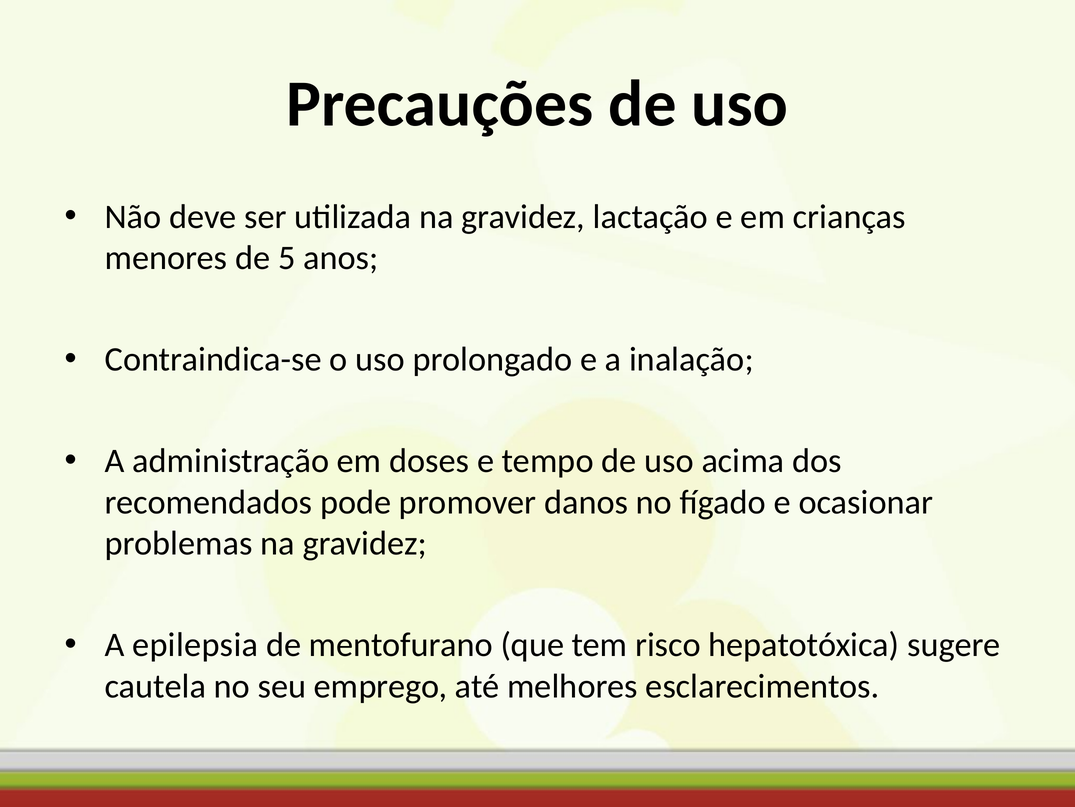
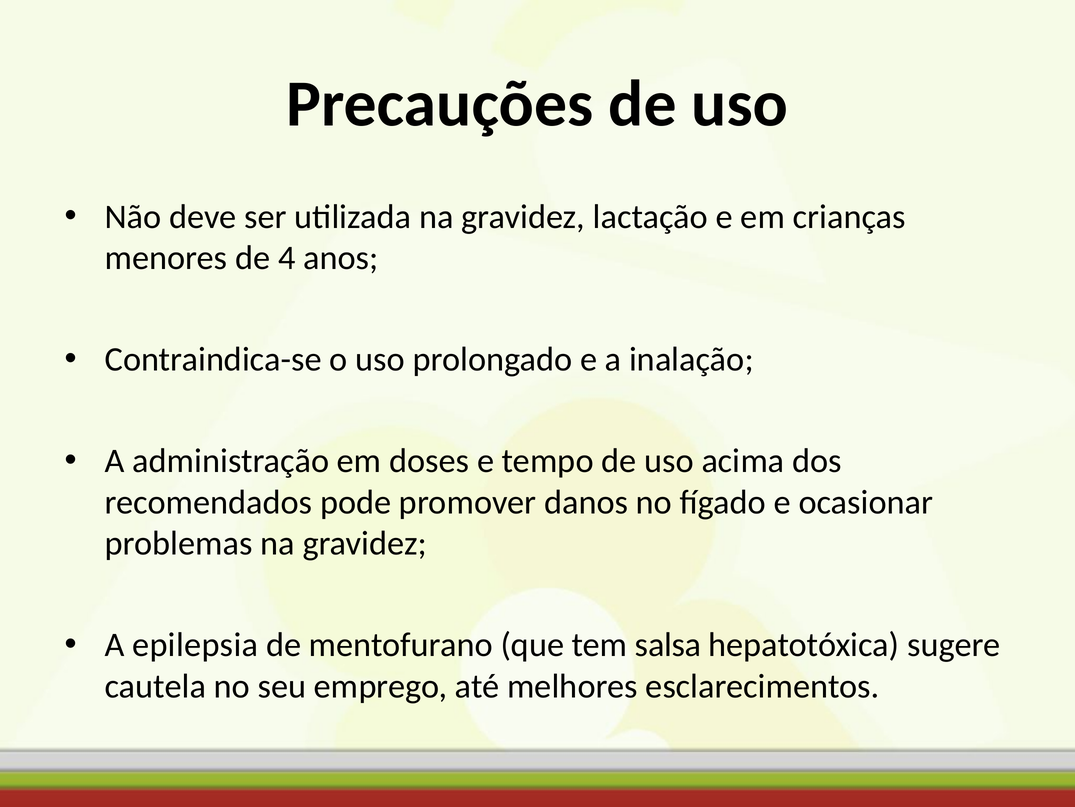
5: 5 -> 4
risco: risco -> salsa
